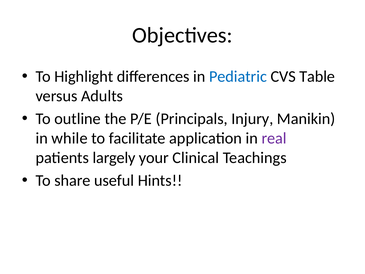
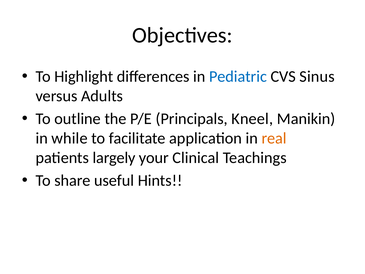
Table: Table -> Sinus
Injury: Injury -> Kneel
real colour: purple -> orange
